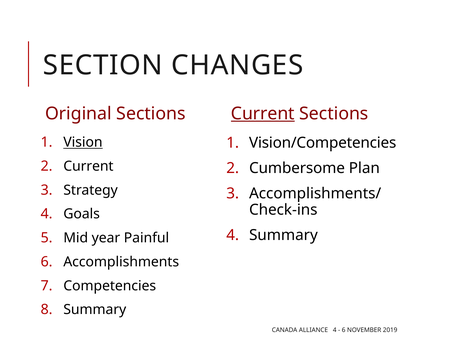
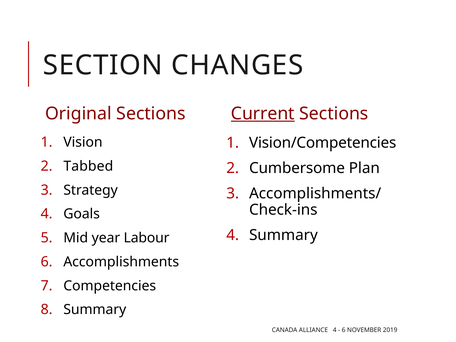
Vision underline: present -> none
Current at (88, 166): Current -> Tabbed
Painful: Painful -> Labour
